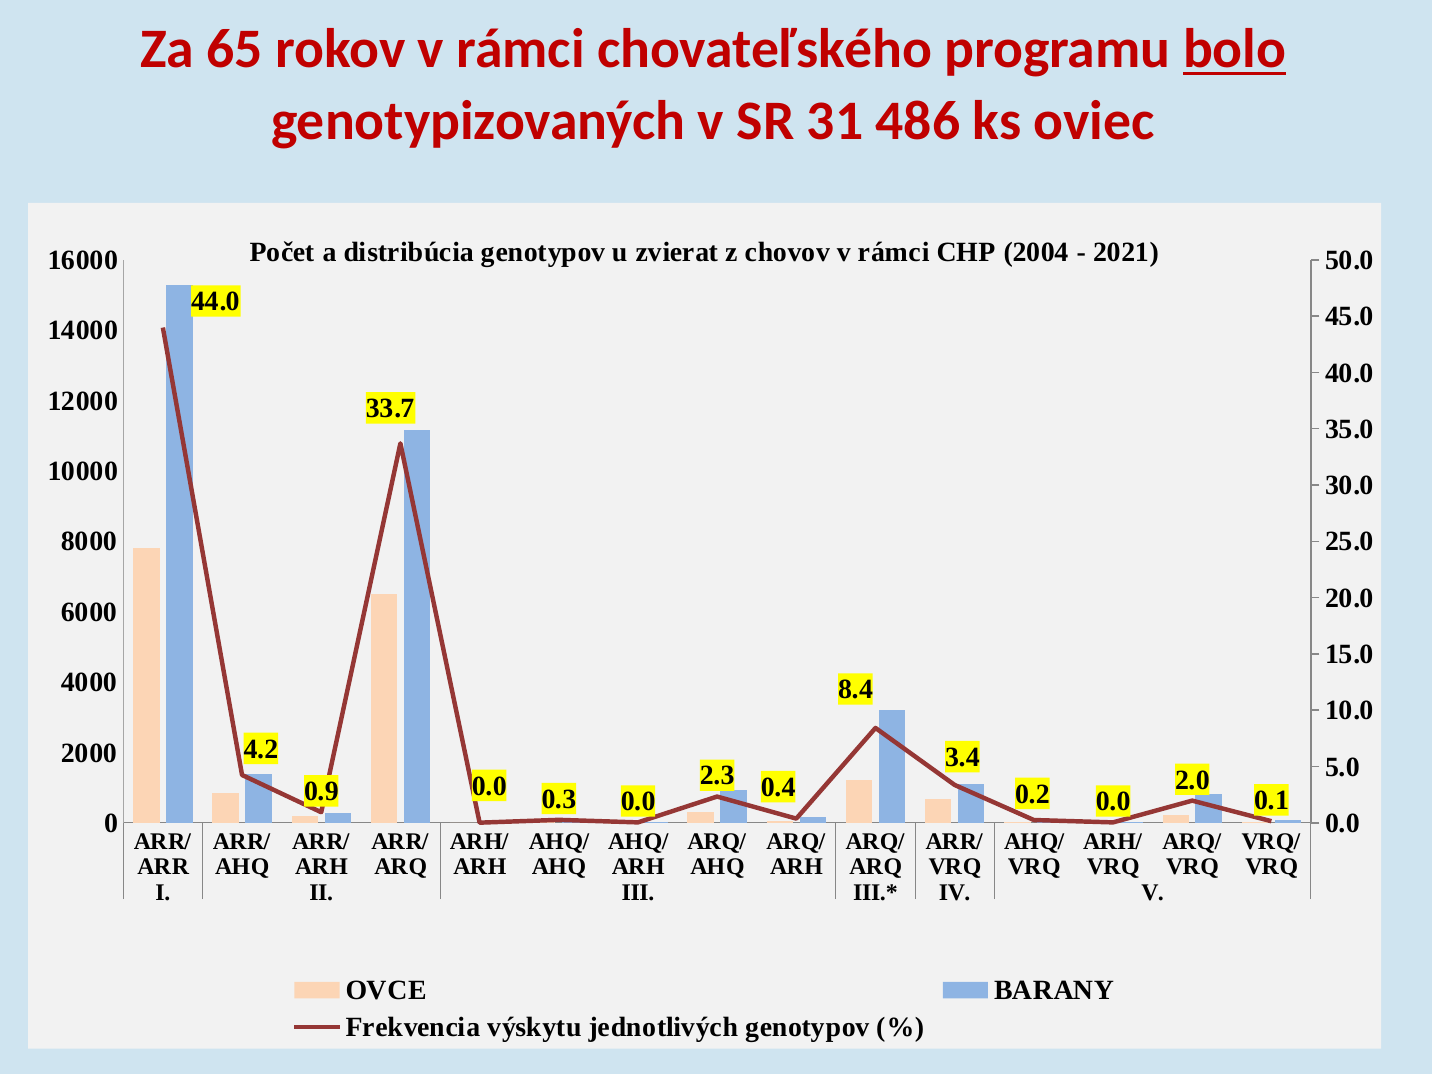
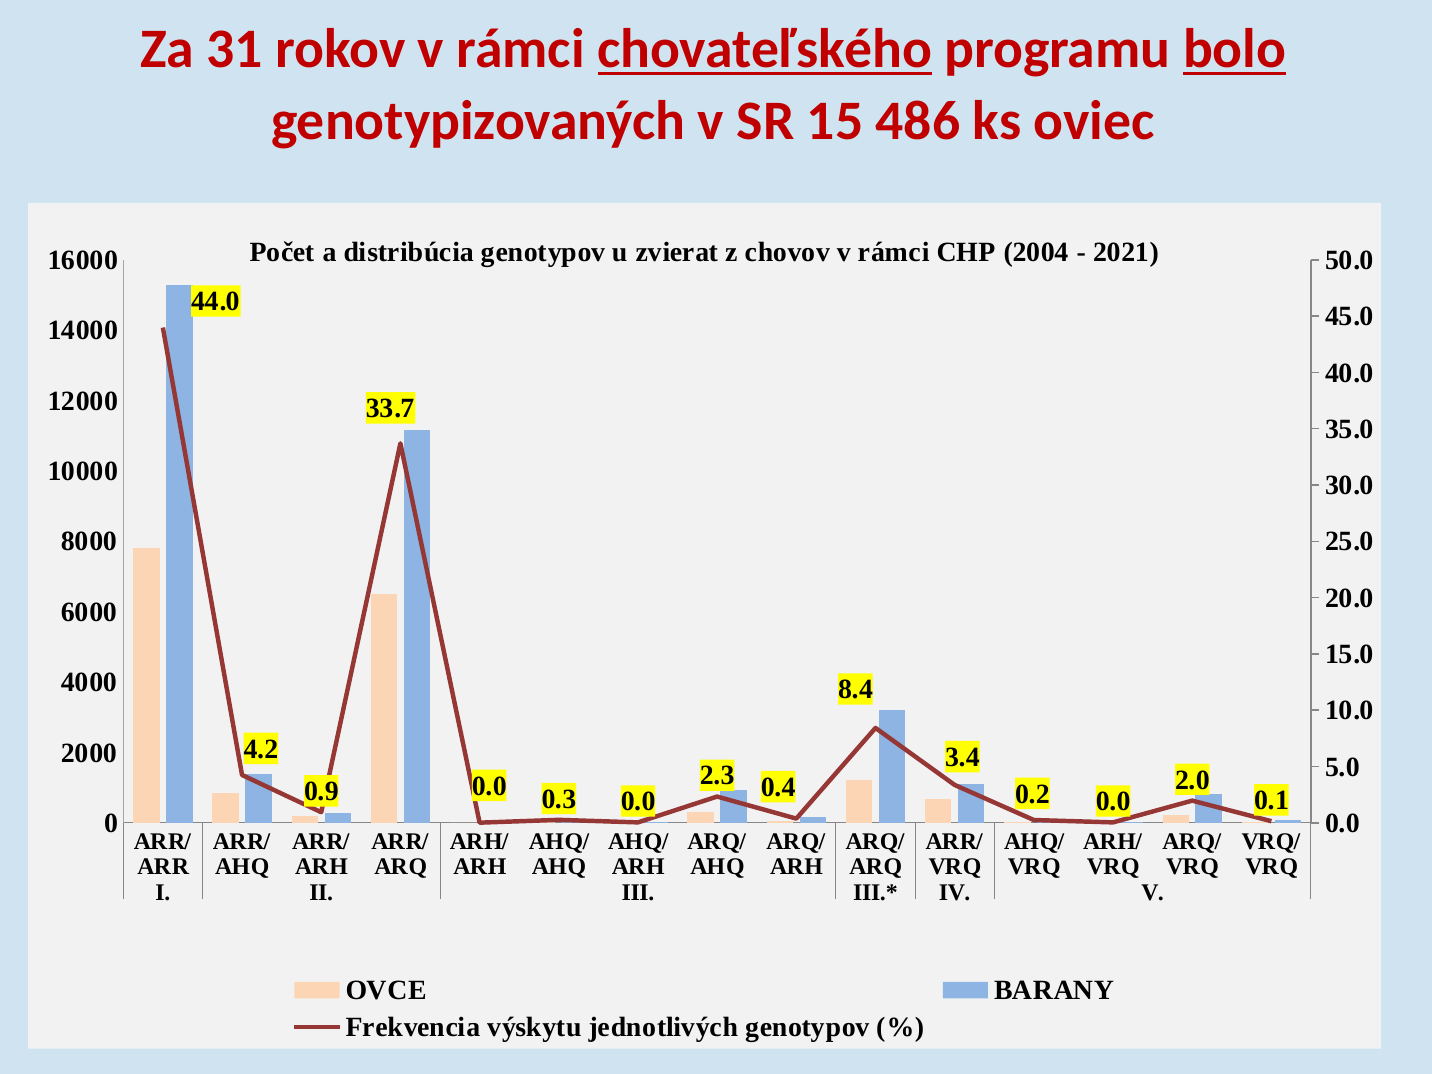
65: 65 -> 31
chovateľského underline: none -> present
31: 31 -> 15
